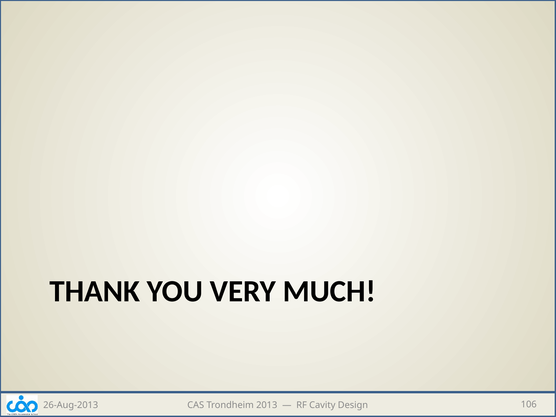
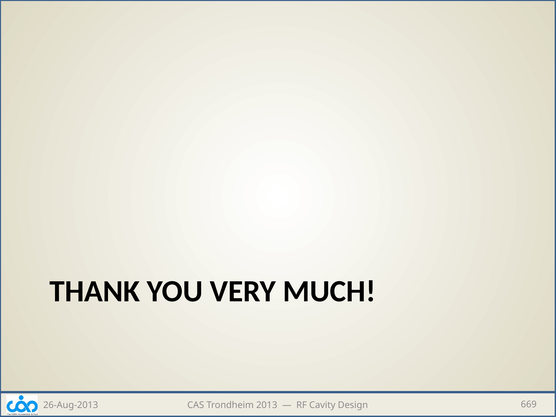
106: 106 -> 669
